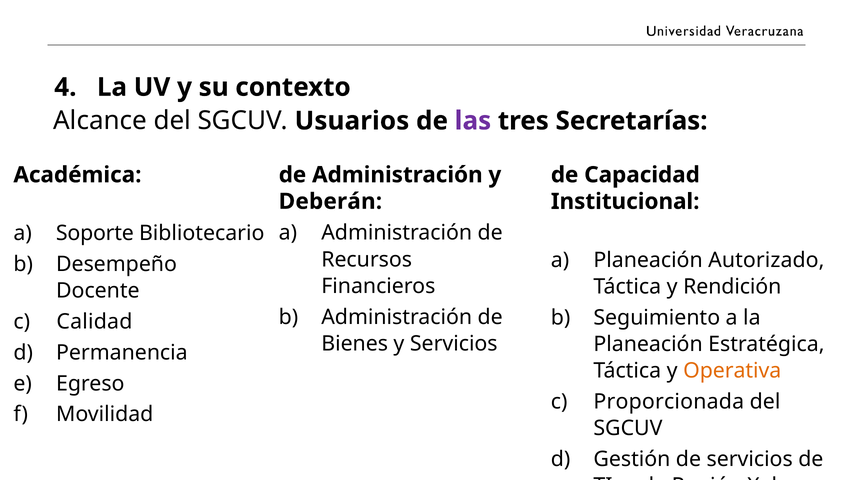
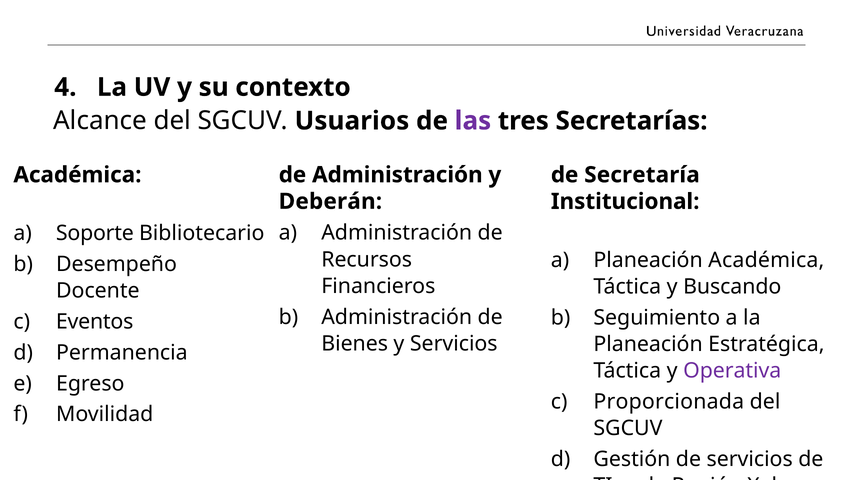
Capacidad: Capacidad -> Secretaría
Planeación Autorizado: Autorizado -> Académica
Rendición: Rendición -> Buscando
Calidad: Calidad -> Eventos
Operativa colour: orange -> purple
